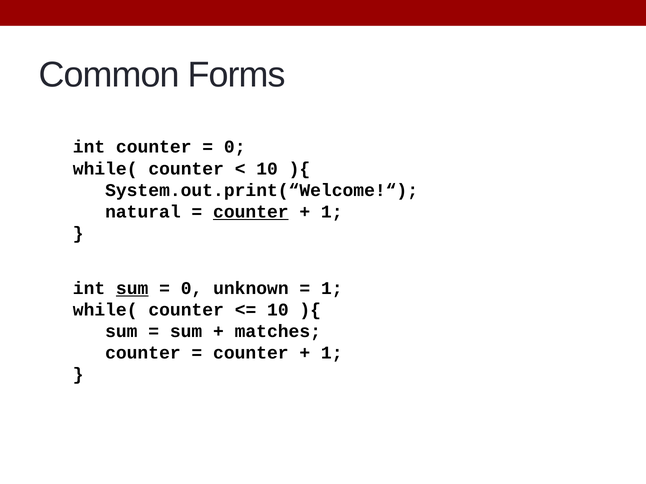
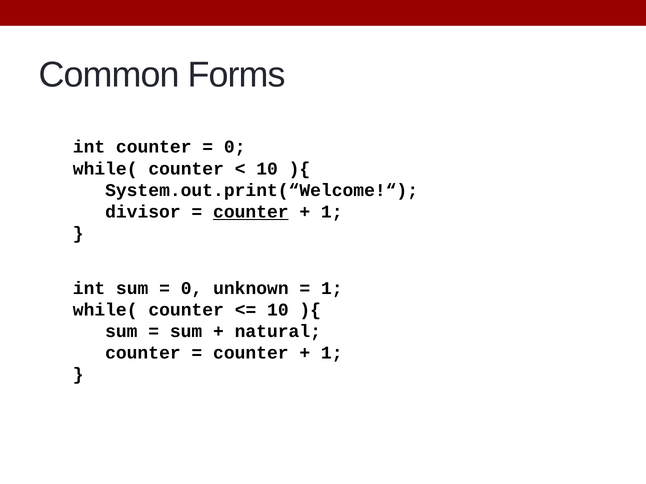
natural: natural -> divisor
sum at (132, 288) underline: present -> none
matches: matches -> natural
